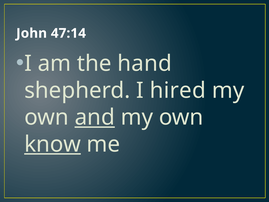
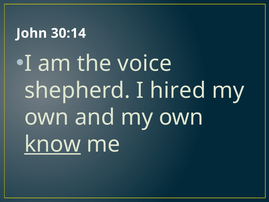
47:14: 47:14 -> 30:14
hand: hand -> voice
and underline: present -> none
